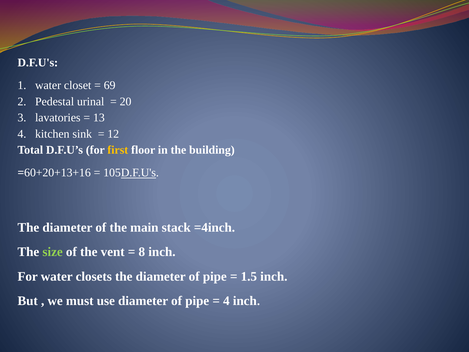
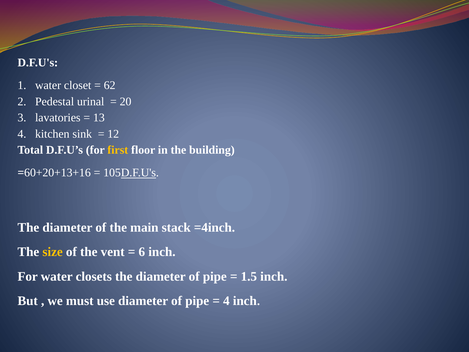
69: 69 -> 62
size colour: light green -> yellow
8: 8 -> 6
